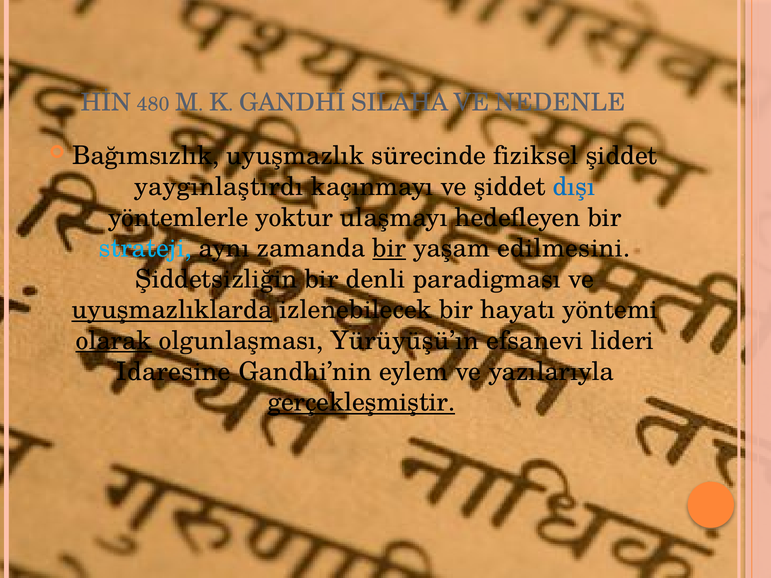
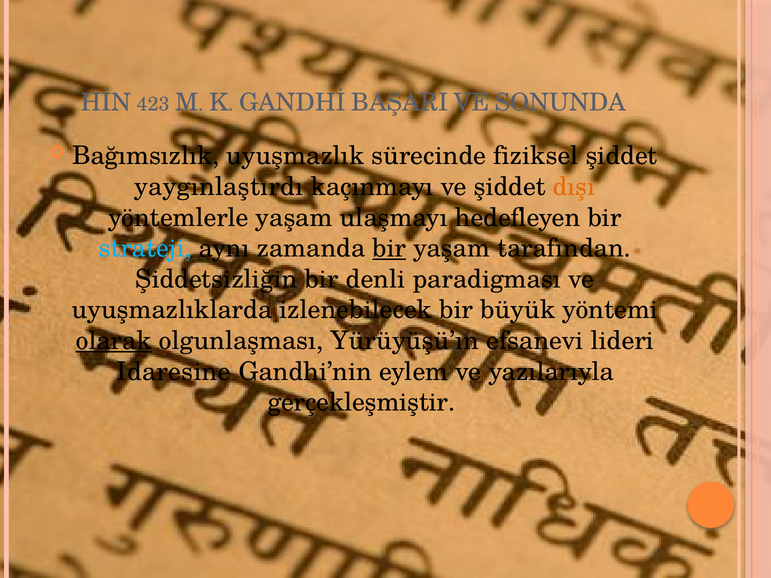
480: 480 -> 423
SILAHA: SILAHA -> BAŞARI
NEDENLE: NEDENLE -> SONUNDA
dışı colour: blue -> orange
yöntemlerle yoktur: yoktur -> yaşam
edilmesini: edilmesini -> tarafından
uyuşmazlıklarda underline: present -> none
hayatı: hayatı -> büyük
gerçekleşmiştir underline: present -> none
